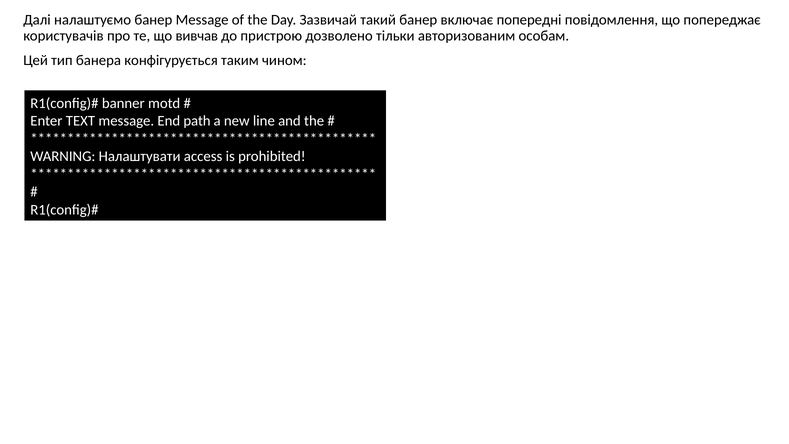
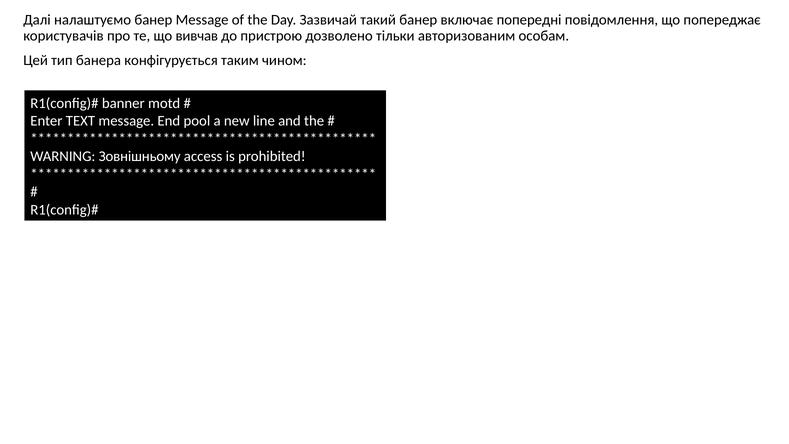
path: path -> pool
Налаштувати: Налаштувати -> Зовнішньому
